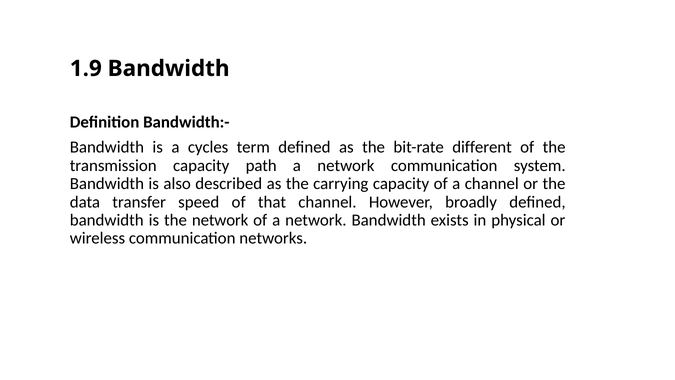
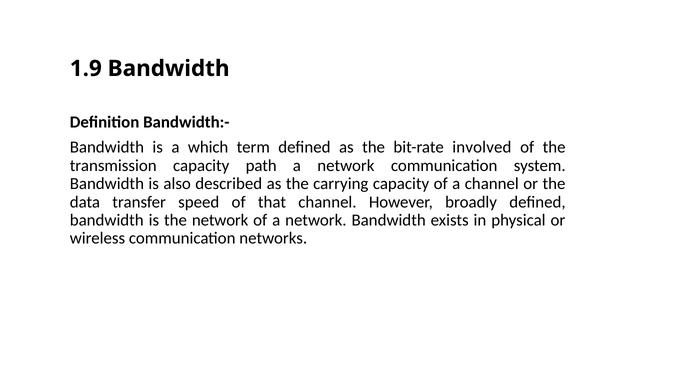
cycles: cycles -> which
different: different -> involved
